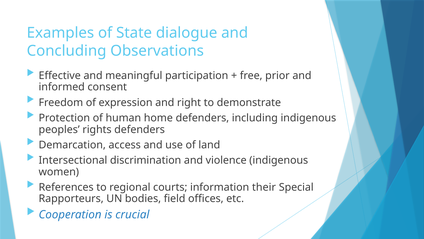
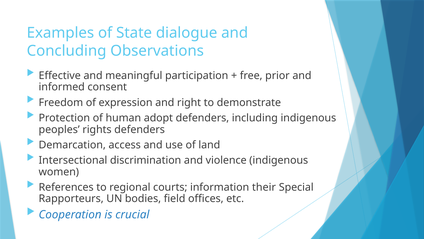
home: home -> adopt
